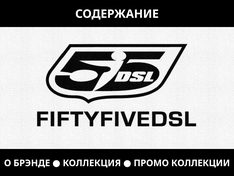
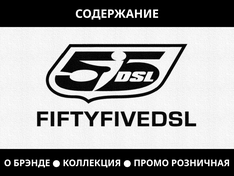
КОЛЛЕКЦИИ: КОЛЛЕКЦИИ -> РОЗНИЧНАЯ
